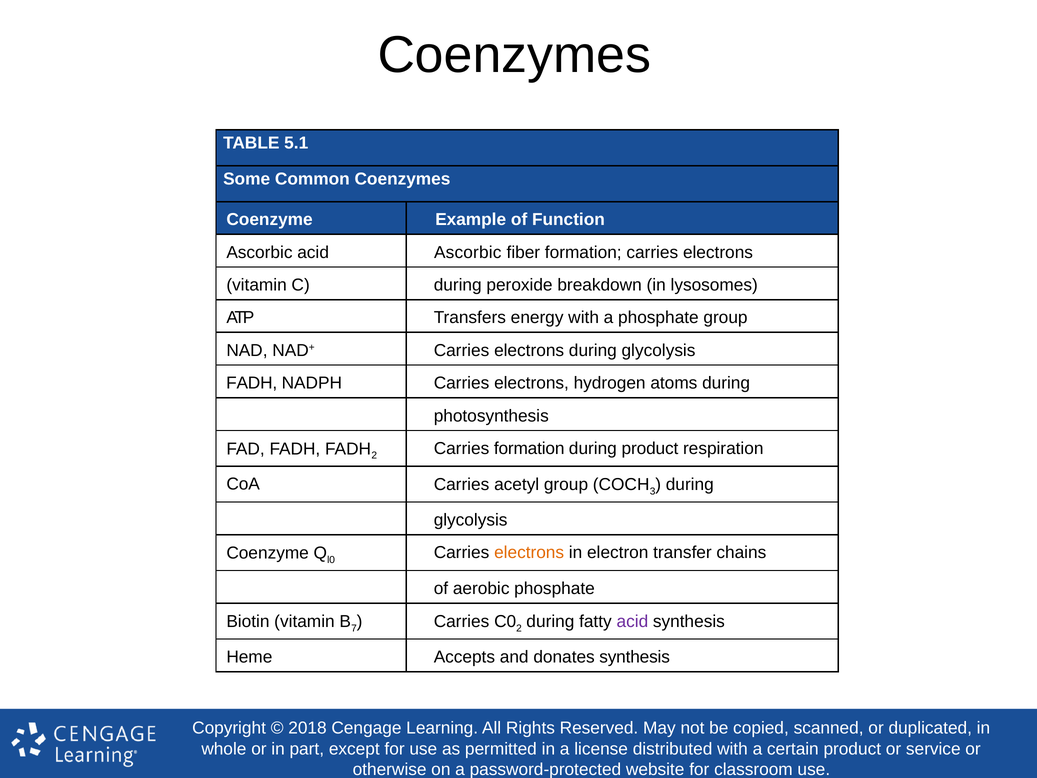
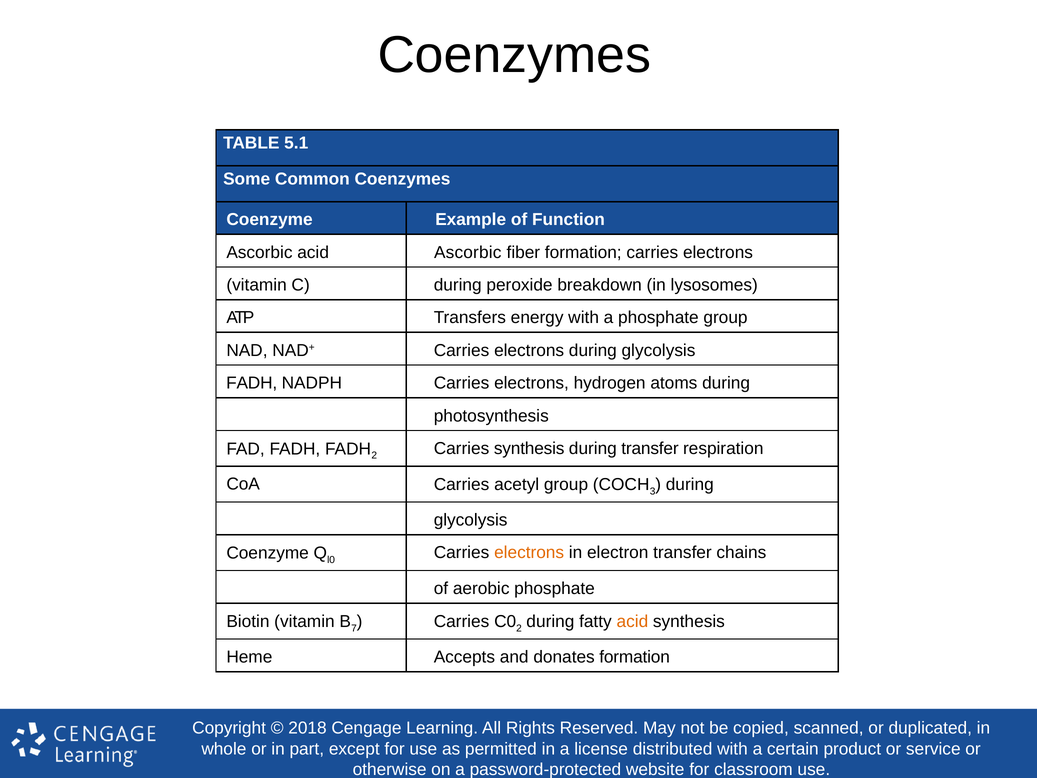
Carries formation: formation -> synthesis
during product: product -> transfer
acid at (632, 621) colour: purple -> orange
donates synthesis: synthesis -> formation
